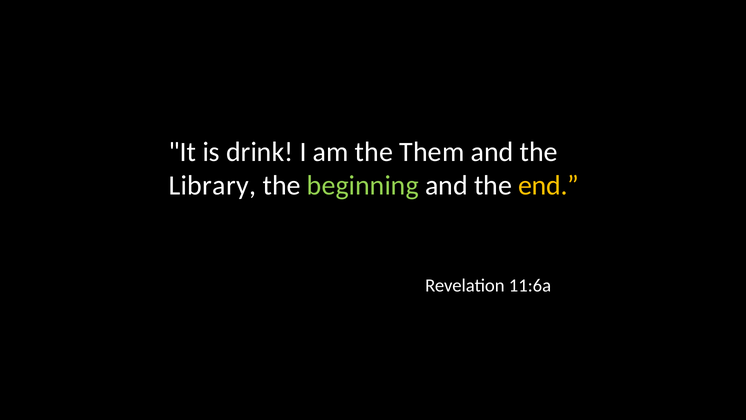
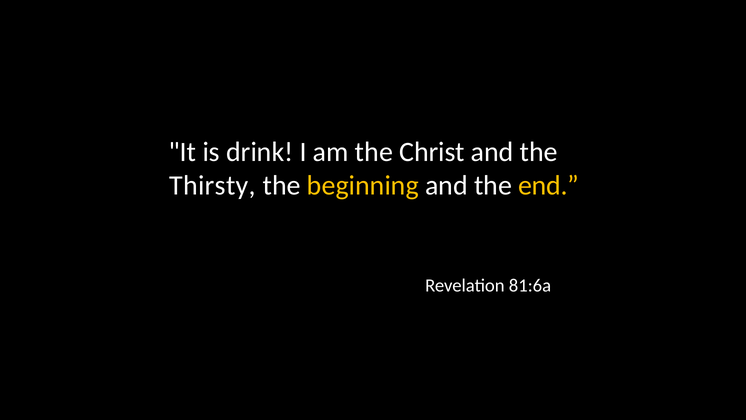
Them: Them -> Christ
Library: Library -> Thirsty
beginning colour: light green -> yellow
11:6a: 11:6a -> 81:6a
